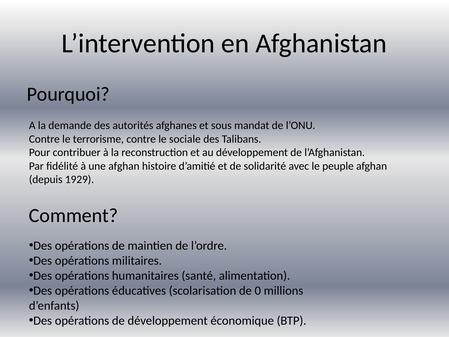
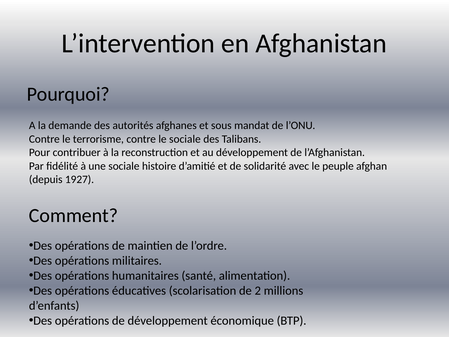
une afghan: afghan -> sociale
1929: 1929 -> 1927
0: 0 -> 2
